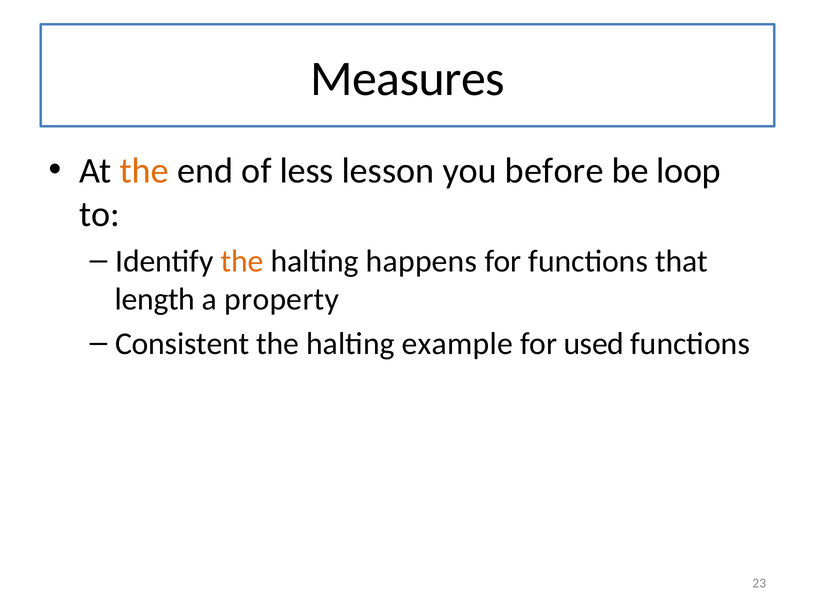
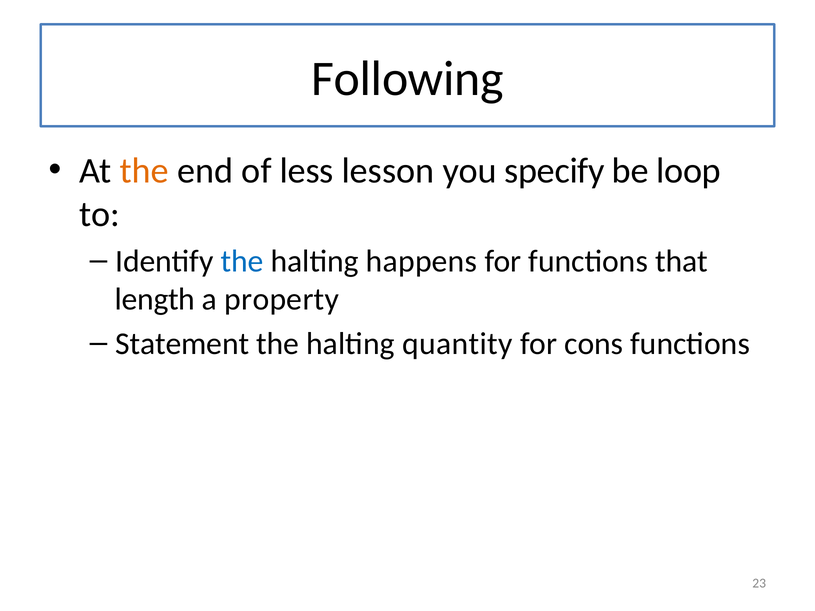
Measures: Measures -> Following
before: before -> specify
the at (242, 261) colour: orange -> blue
Consistent: Consistent -> Statement
example: example -> quantity
used: used -> cons
